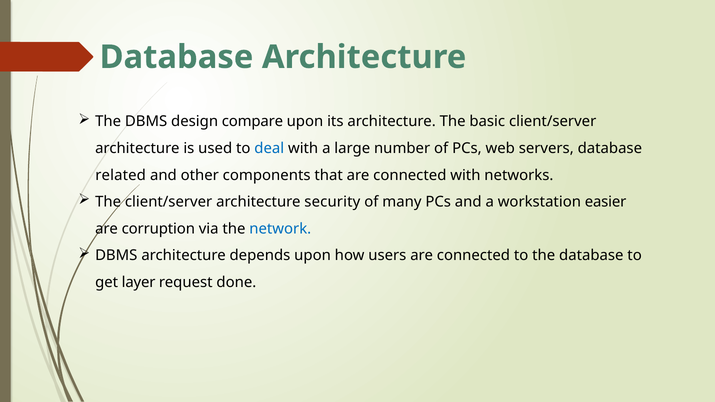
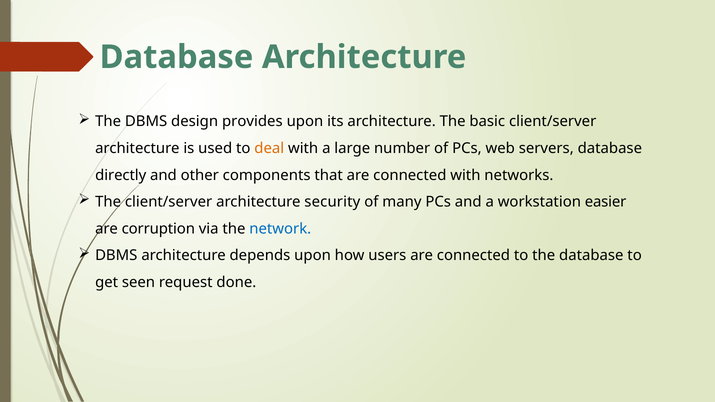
compare: compare -> provides
deal colour: blue -> orange
related: related -> directly
layer: layer -> seen
